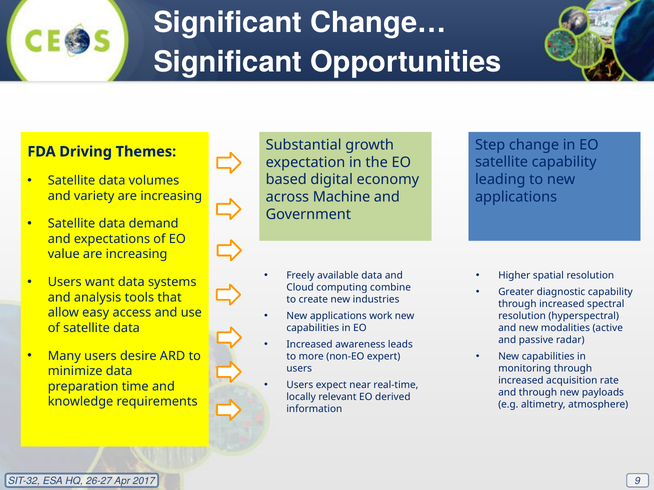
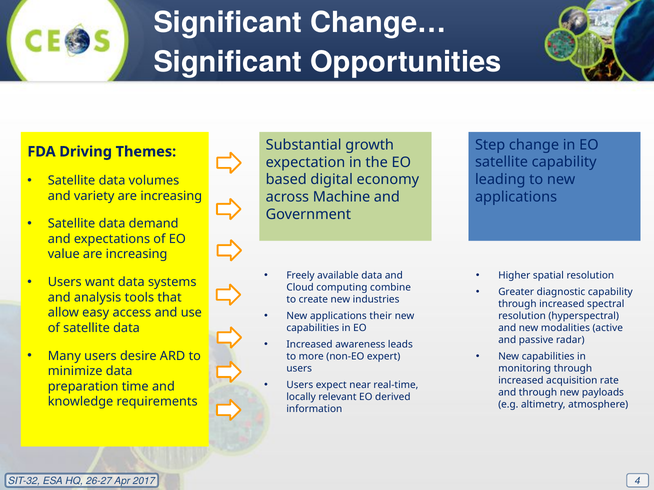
work: work -> their
9: 9 -> 4
